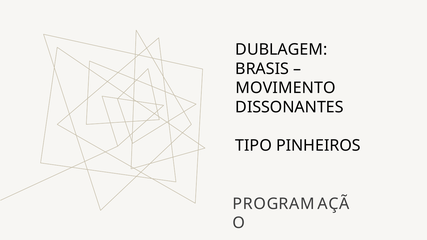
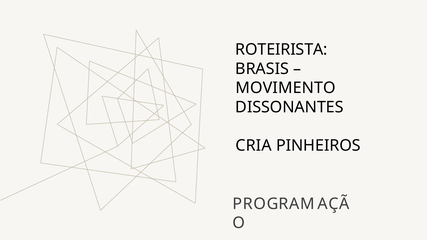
DUBLAGEM: DUBLAGEM -> ROTEIRISTA
TIPO: TIPO -> CRIA
